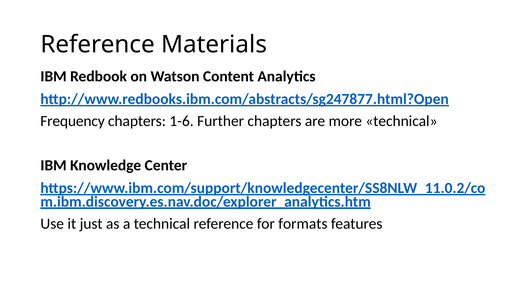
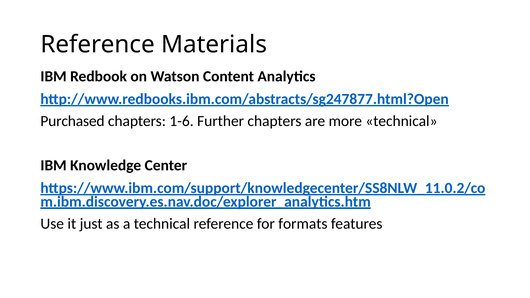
Frequency: Frequency -> Purchased
